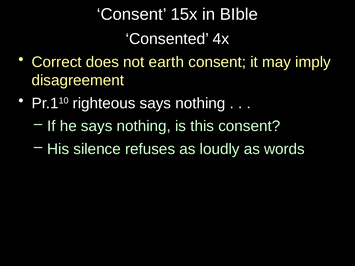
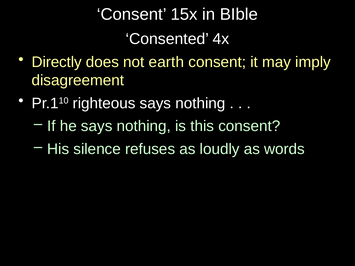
Correct: Correct -> Directly
